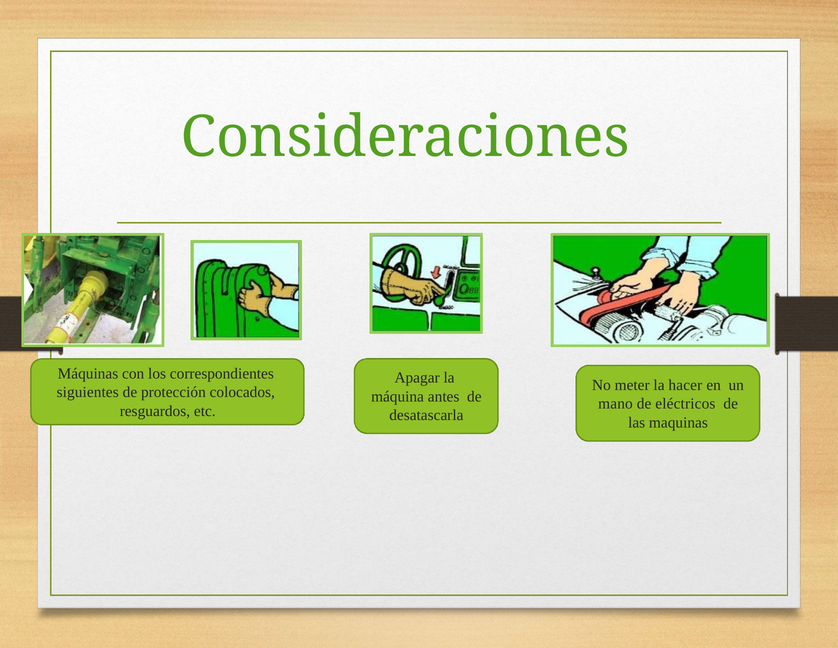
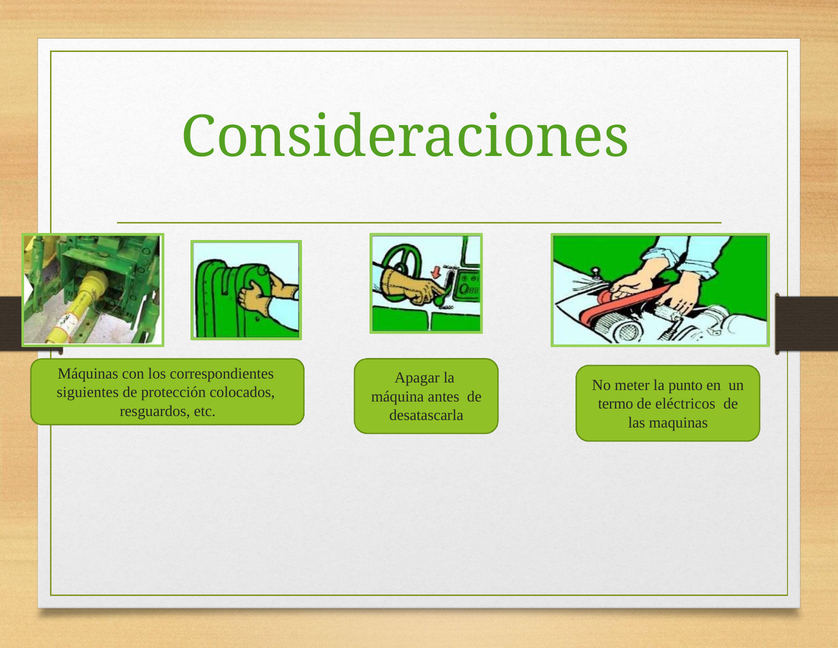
hacer: hacer -> punto
mano: mano -> termo
